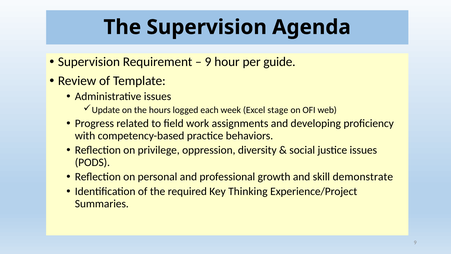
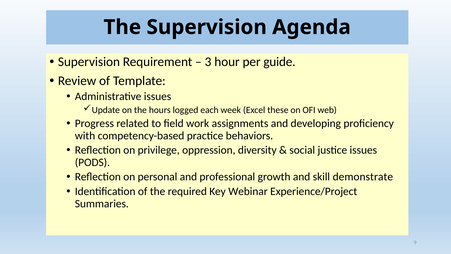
9 at (208, 62): 9 -> 3
stage: stage -> these
Thinking: Thinking -> Webinar
